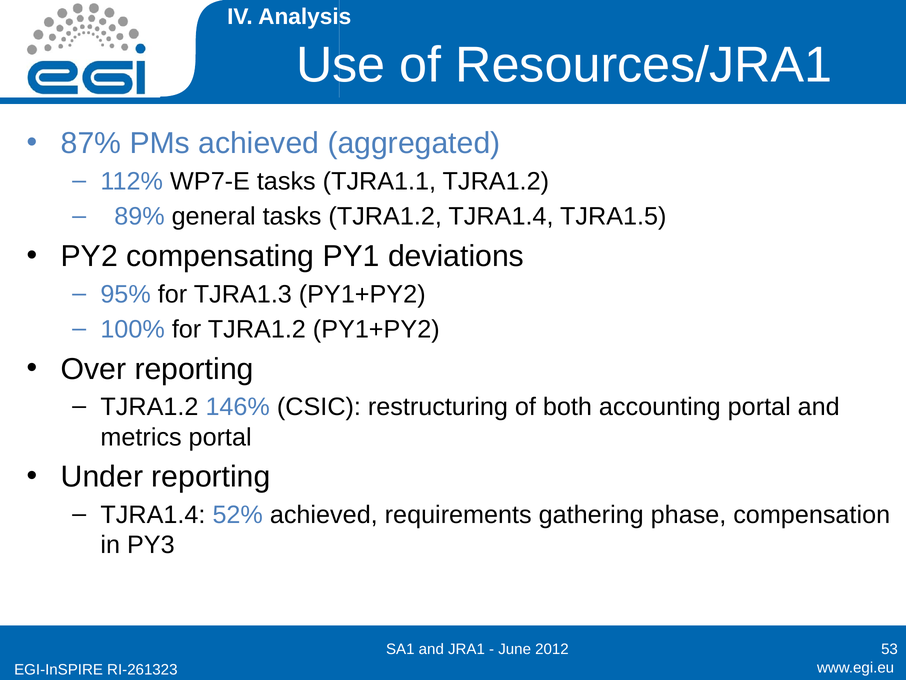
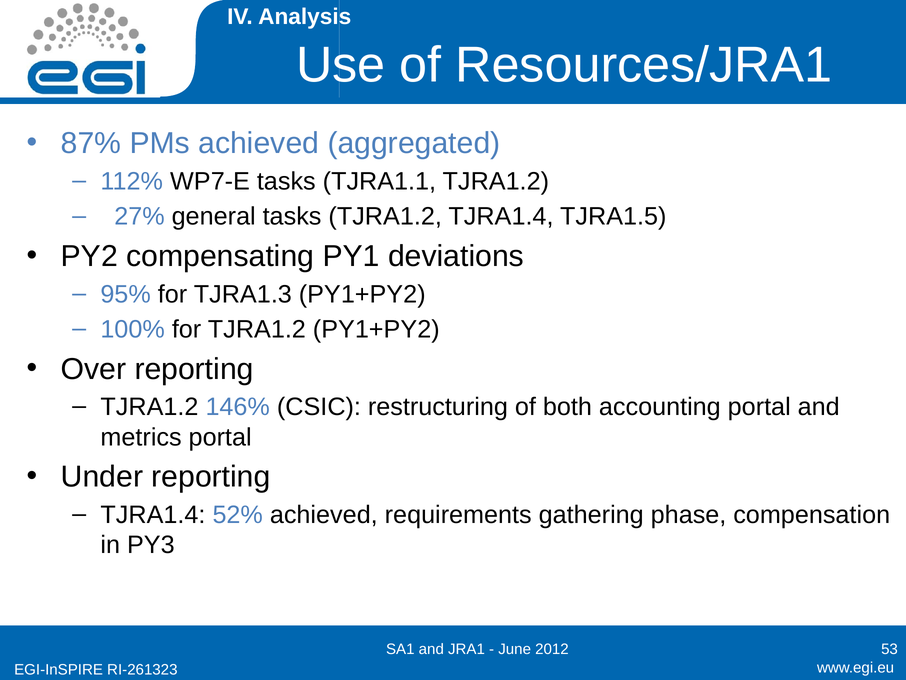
89%: 89% -> 27%
